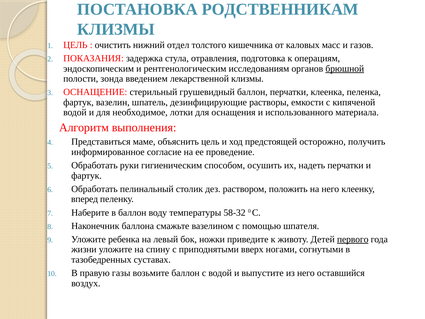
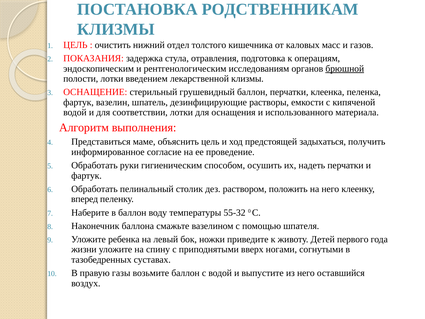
полости зонда: зонда -> лотки
необходимое: необходимое -> соответствии
осторожно: осторожно -> задыхаться
58-32: 58-32 -> 55-32
первого underline: present -> none
